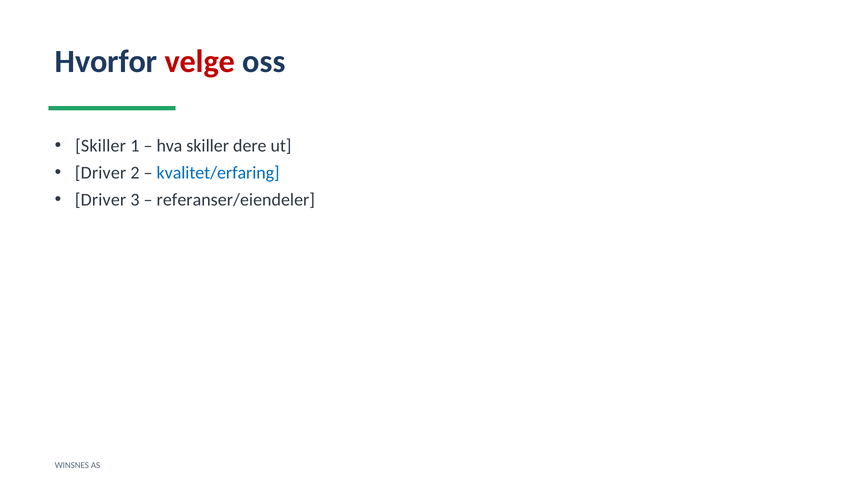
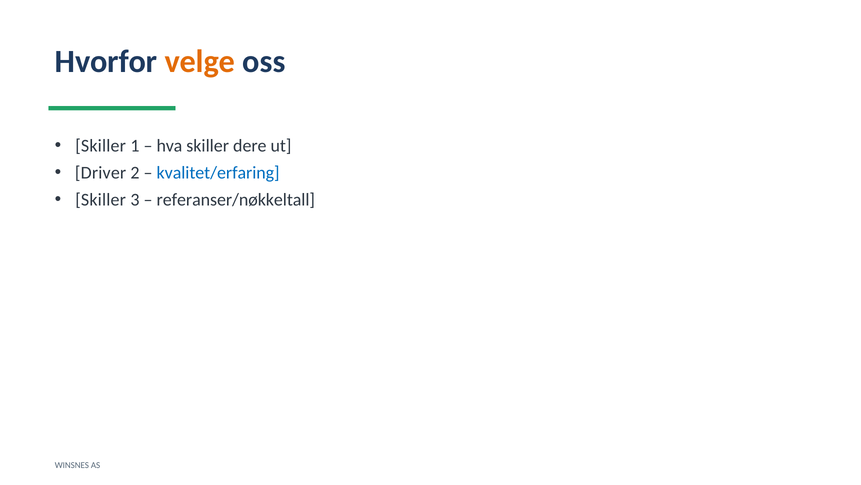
velge colour: red -> orange
Driver at (101, 200): Driver -> Skiller
referanser/eiendeler: referanser/eiendeler -> referanser/nøkkeltall
